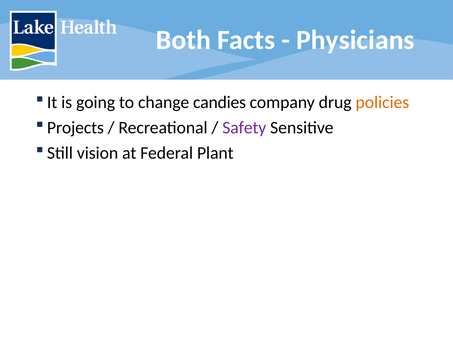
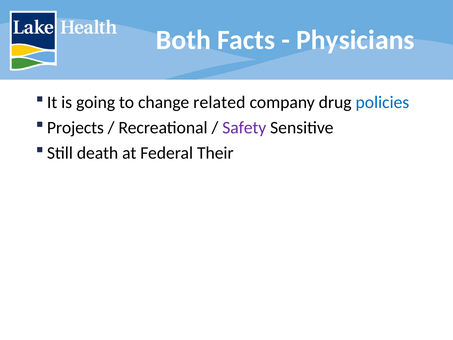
candies: candies -> related
policies colour: orange -> blue
vision: vision -> death
Plant: Plant -> Their
